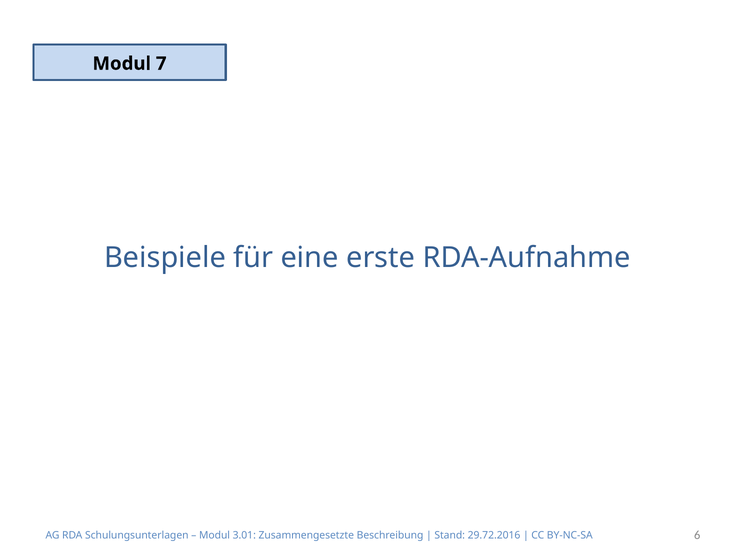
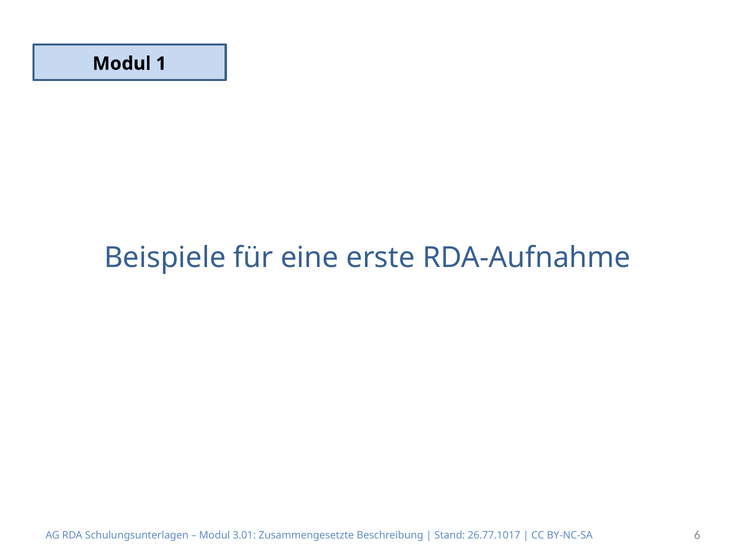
7: 7 -> 1
29.72.2016: 29.72.2016 -> 26.77.1017
